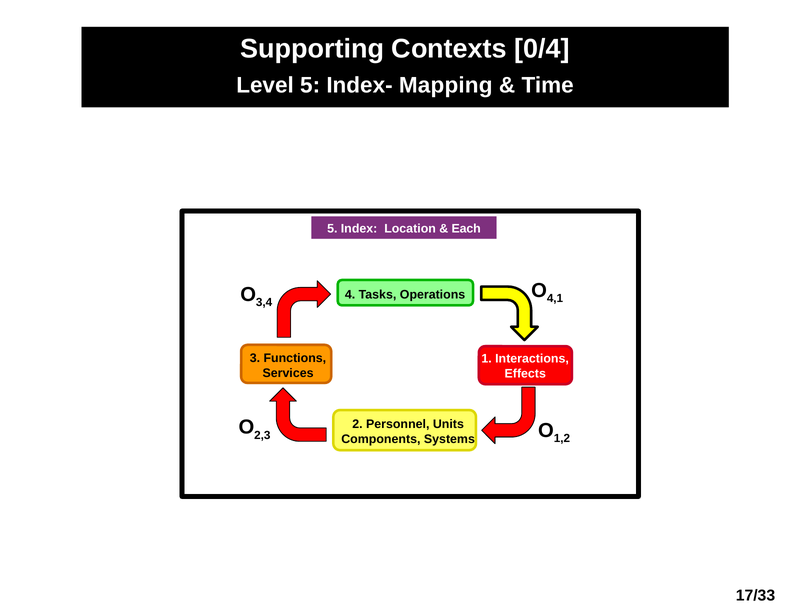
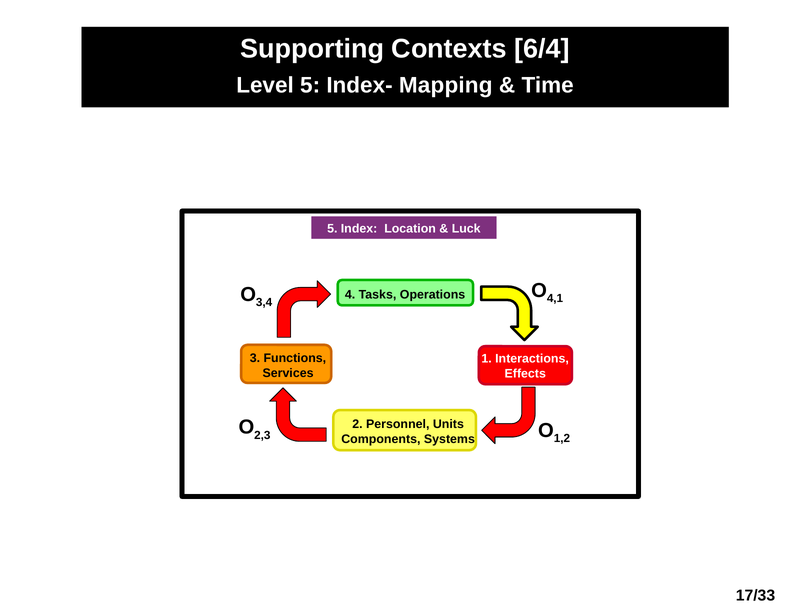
0/4: 0/4 -> 6/4
Each: Each -> Luck
